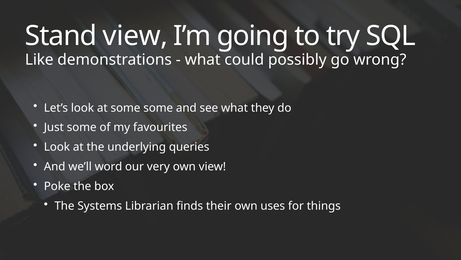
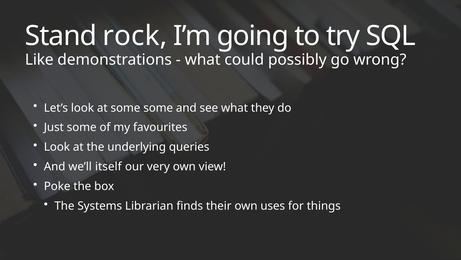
Stand view: view -> rock
word: word -> itself
